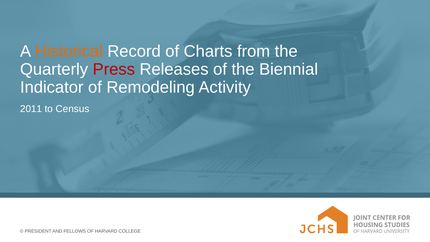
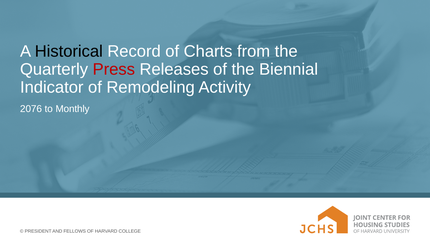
Historical colour: orange -> black
2011: 2011 -> 2076
Census: Census -> Monthly
